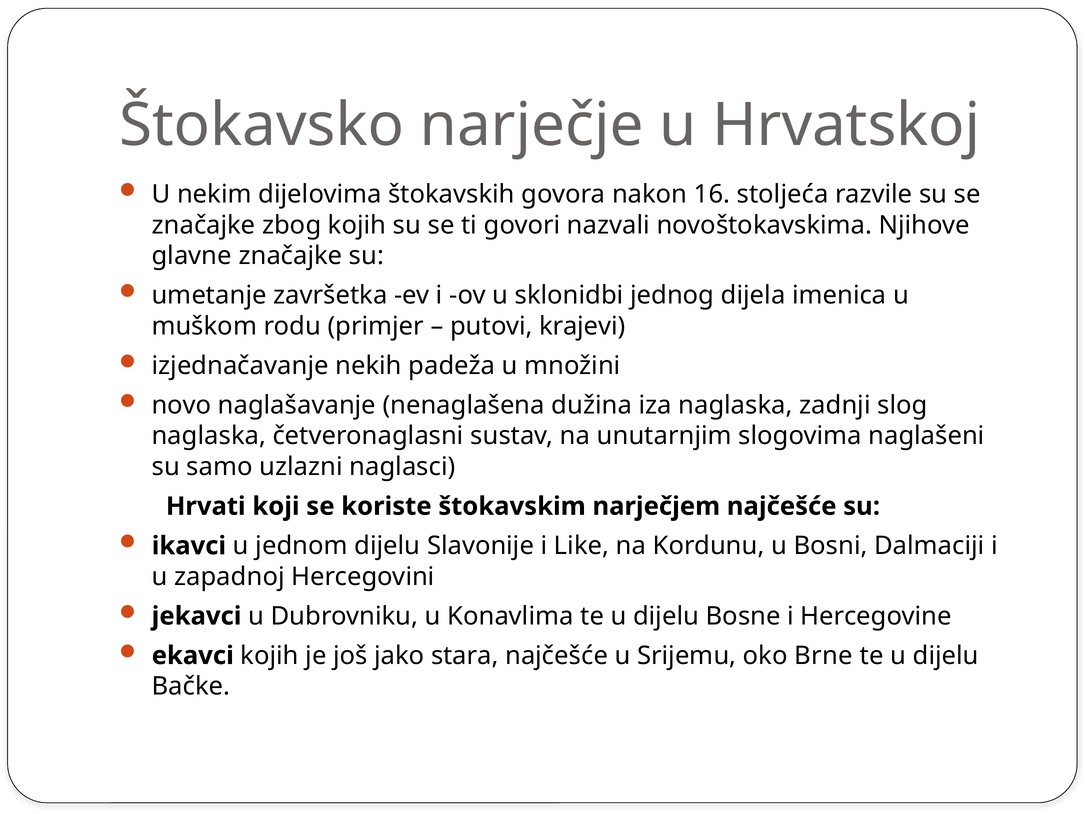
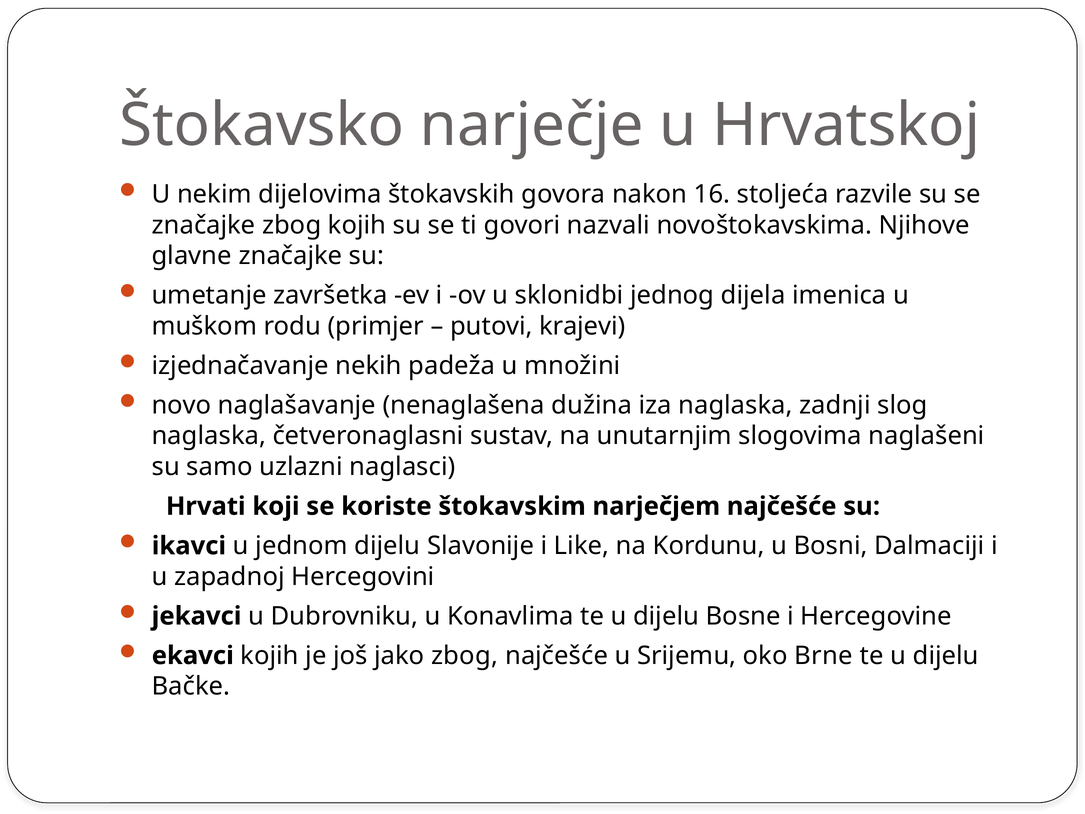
jako stara: stara -> zbog
